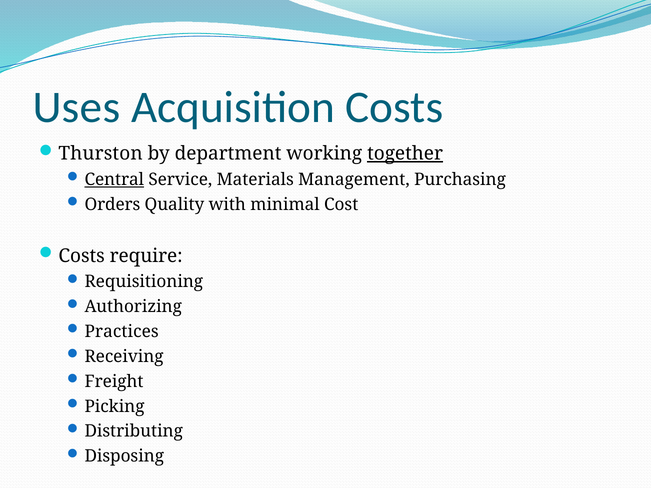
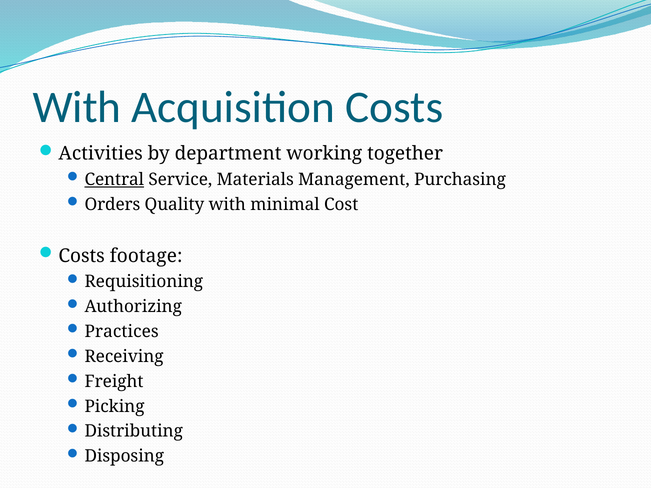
Uses at (77, 108): Uses -> With
Thurston: Thurston -> Activities
together underline: present -> none
require: require -> footage
